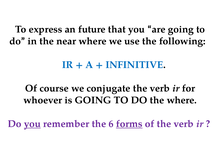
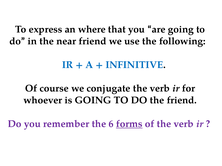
future: future -> where
near where: where -> friend
the where: where -> friend
you at (32, 124) underline: present -> none
